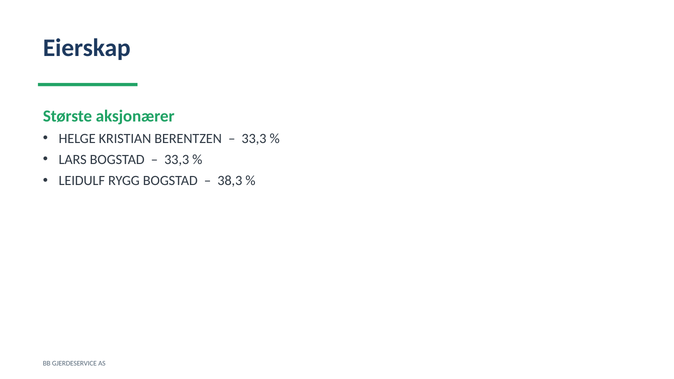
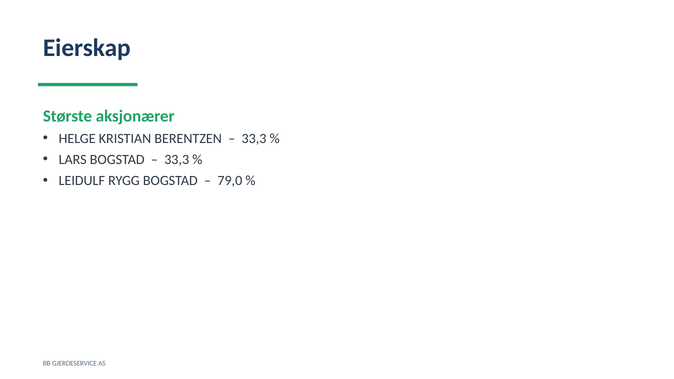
38,3: 38,3 -> 79,0
